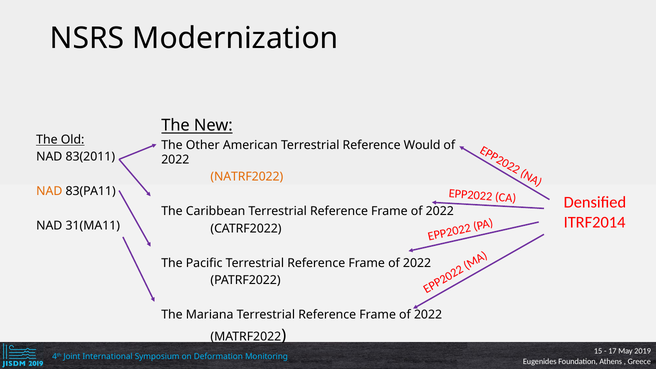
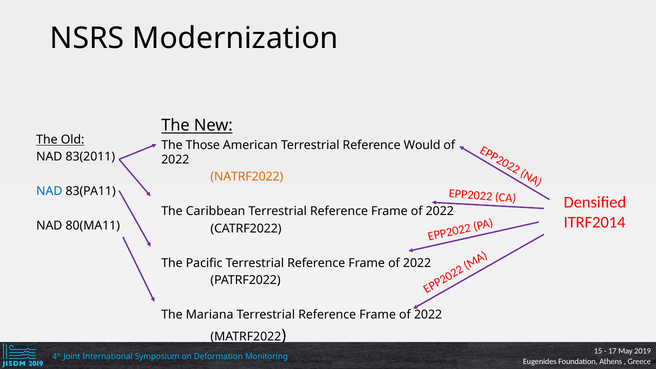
Other: Other -> Those
NAD at (49, 191) colour: orange -> blue
31(MA11: 31(MA11 -> 80(MA11
